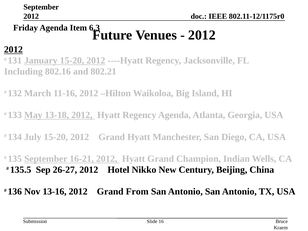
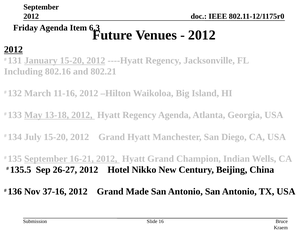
13-16: 13-16 -> 37-16
From: From -> Made
